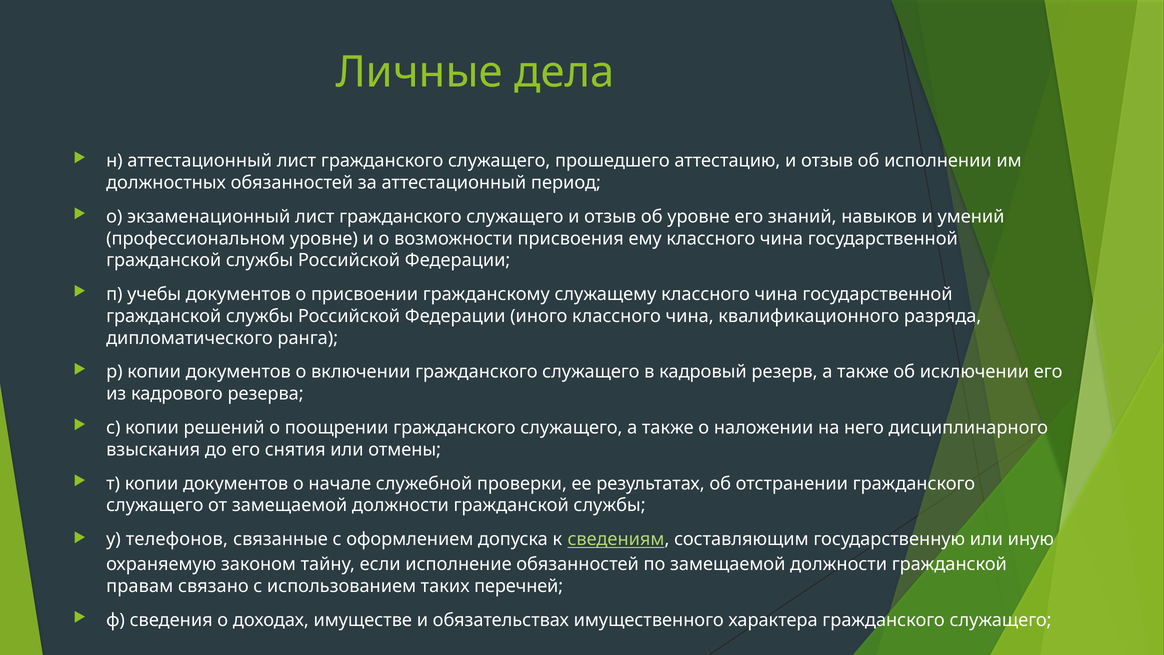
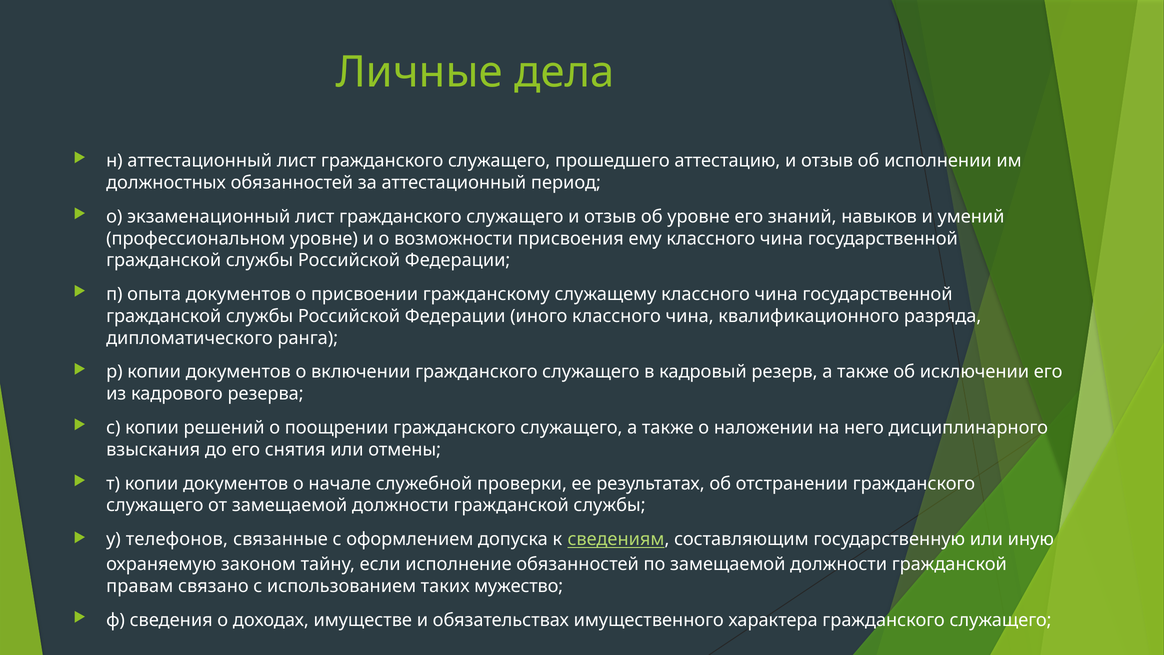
учебы: учебы -> опыта
перечней: перечней -> мужество
